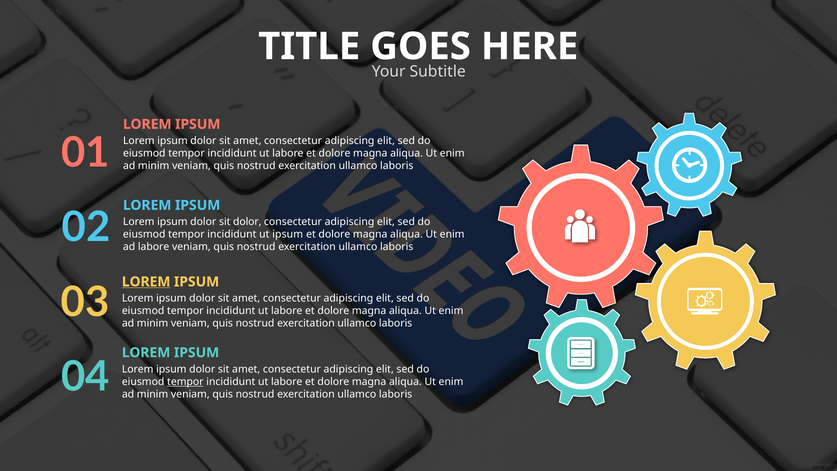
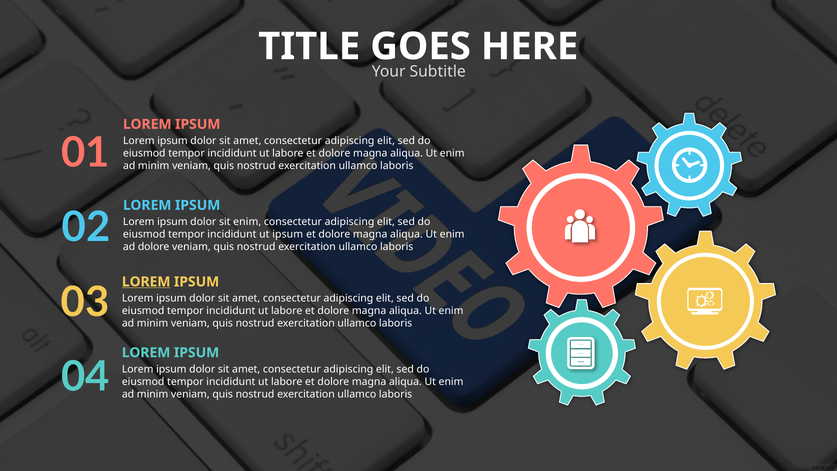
sit dolor: dolor -> enim
ad labore: labore -> dolore
tempor at (185, 382) underline: present -> none
